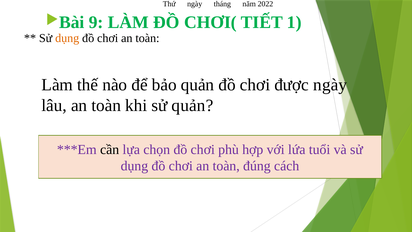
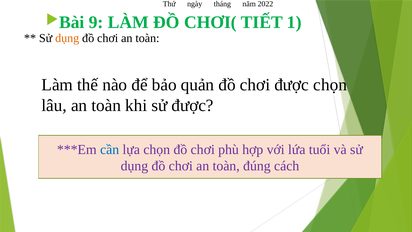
được ngày: ngày -> chọn
sử quản: quản -> được
cần colour: black -> blue
